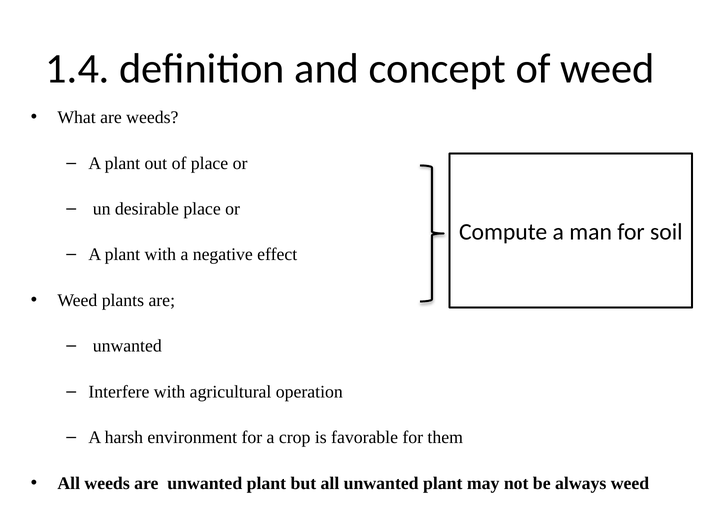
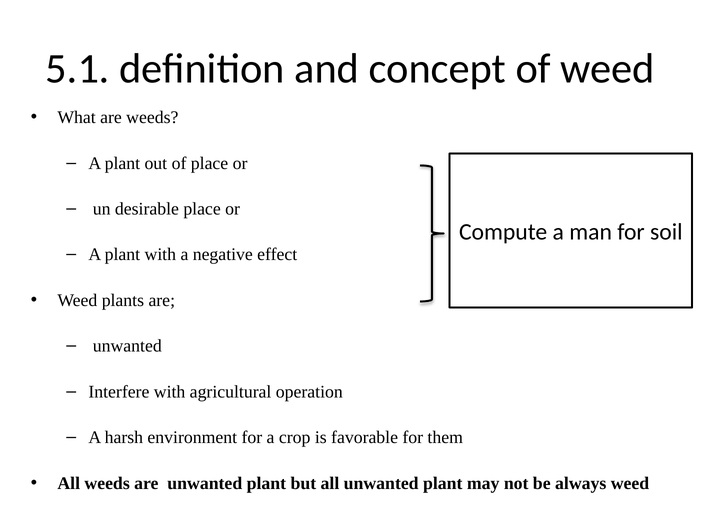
1.4: 1.4 -> 5.1
